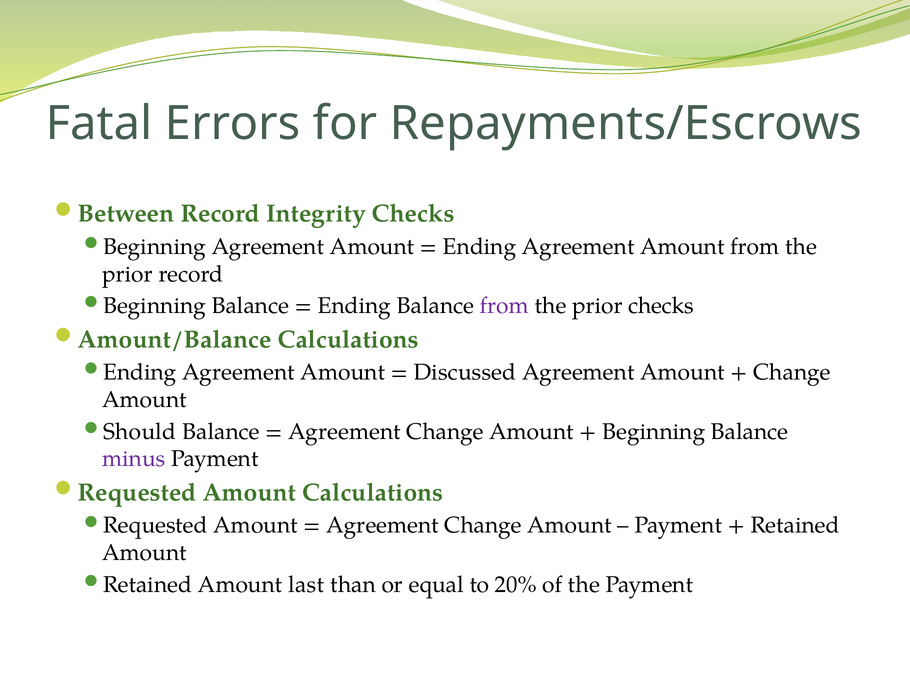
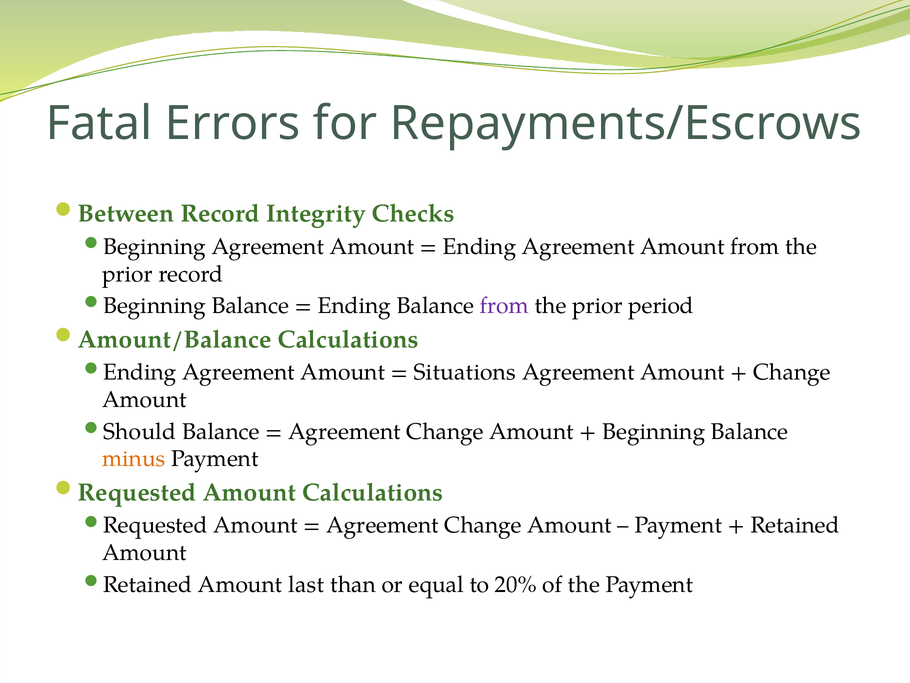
prior checks: checks -> period
Discussed: Discussed -> Situations
minus colour: purple -> orange
